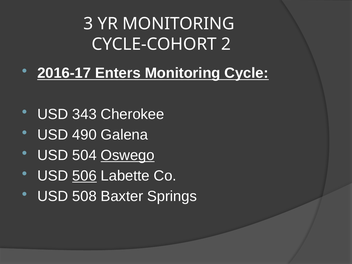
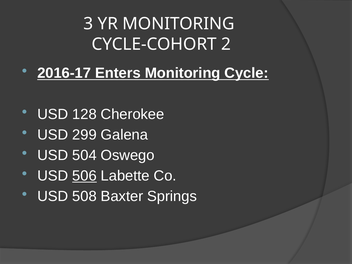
343: 343 -> 128
490: 490 -> 299
Oswego underline: present -> none
